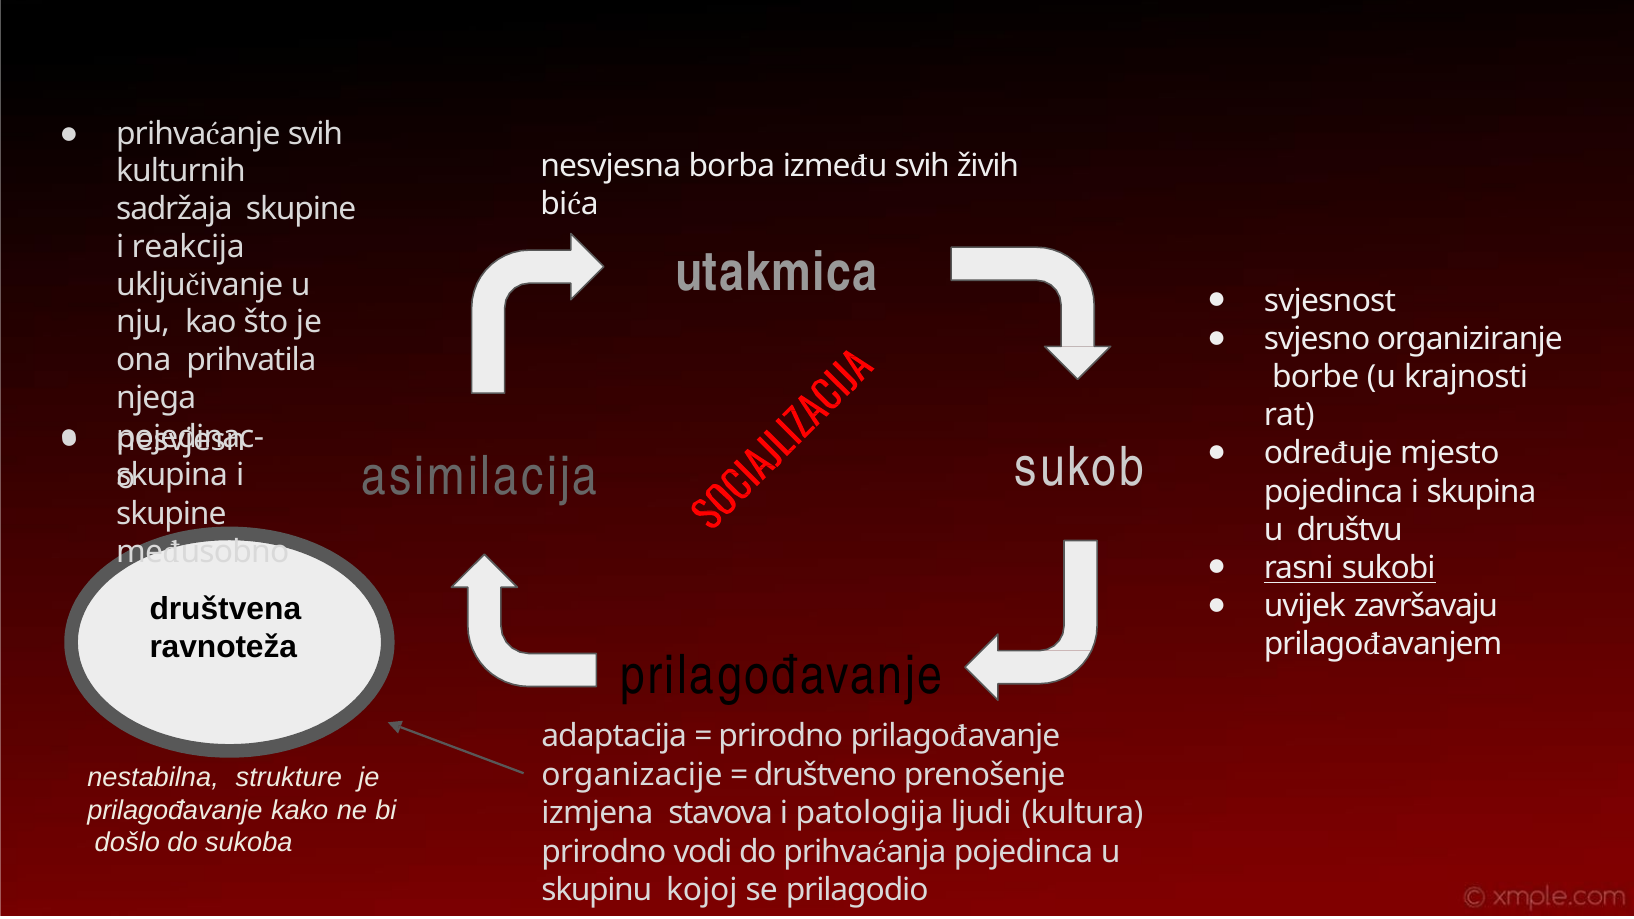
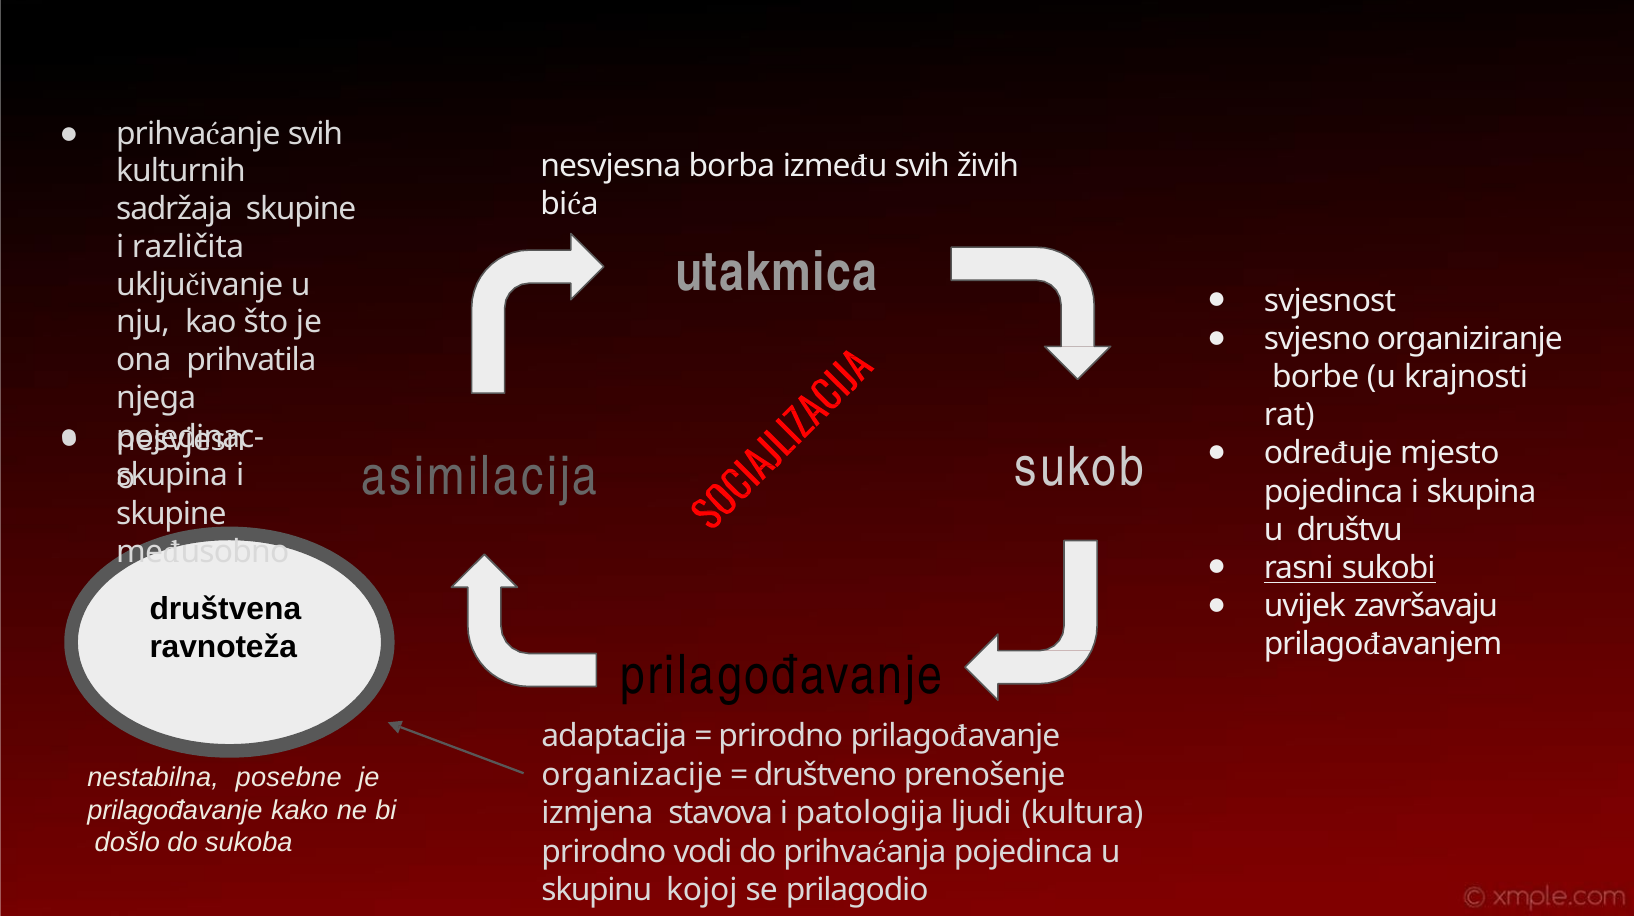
reakcija: reakcija -> različita
strukture: strukture -> posebne
